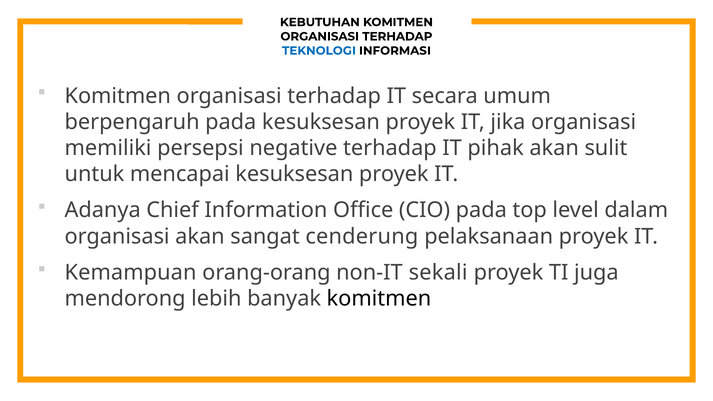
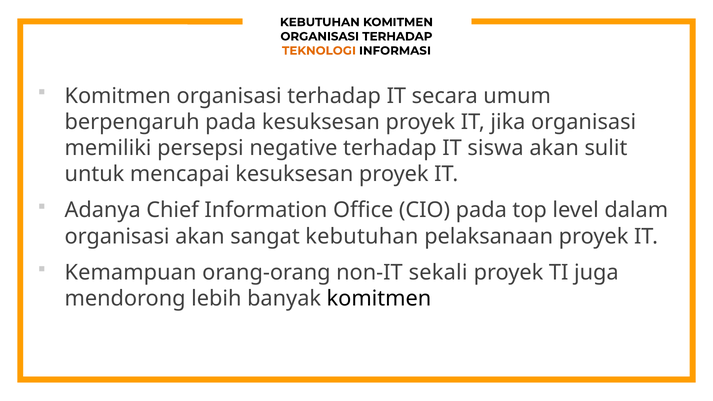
TEKNOLOGI colour: blue -> orange
pihak: pihak -> siswa
sangat cenderung: cenderung -> kebutuhan
